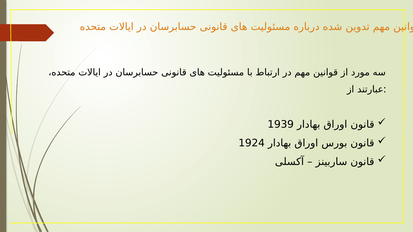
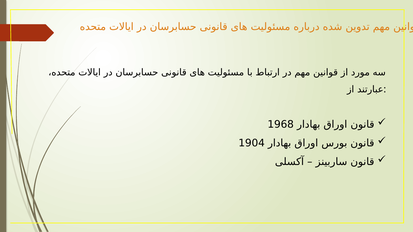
1939: 1939 -> 1968
1924: 1924 -> 1904
